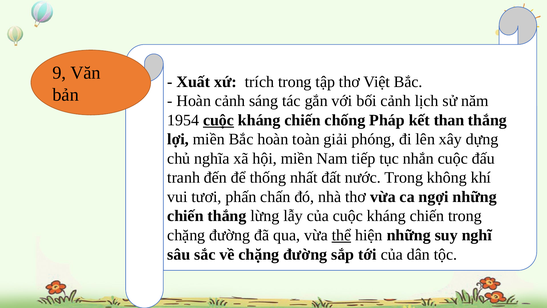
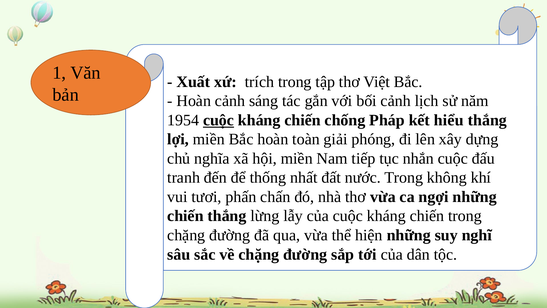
9: 9 -> 1
than: than -> hiểu
thể underline: present -> none
